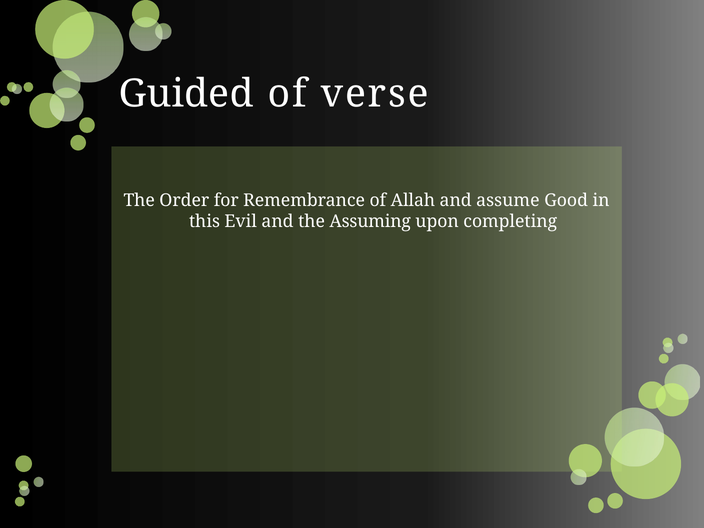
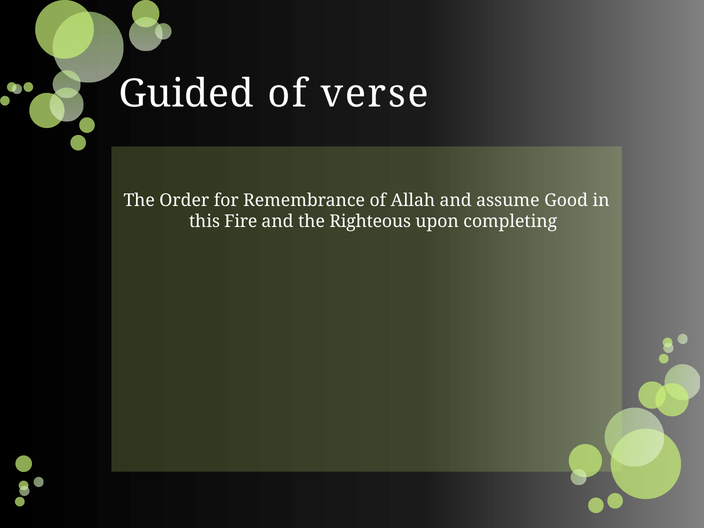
Evil: Evil -> Fire
Assuming: Assuming -> Righteous
